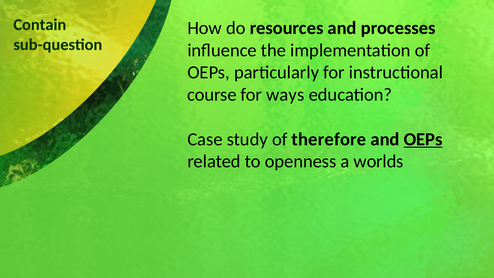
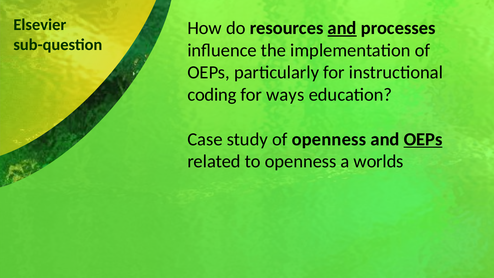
Contain: Contain -> Elsevier
and at (342, 28) underline: none -> present
course: course -> coding
of therefore: therefore -> openness
